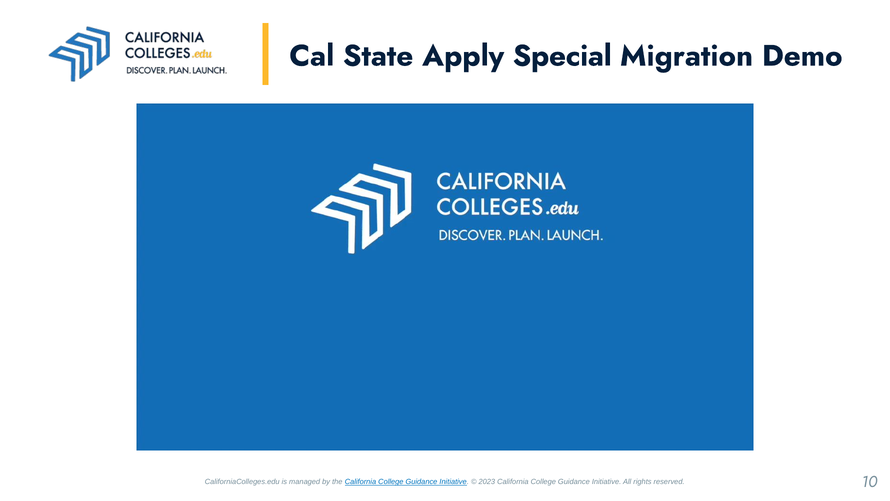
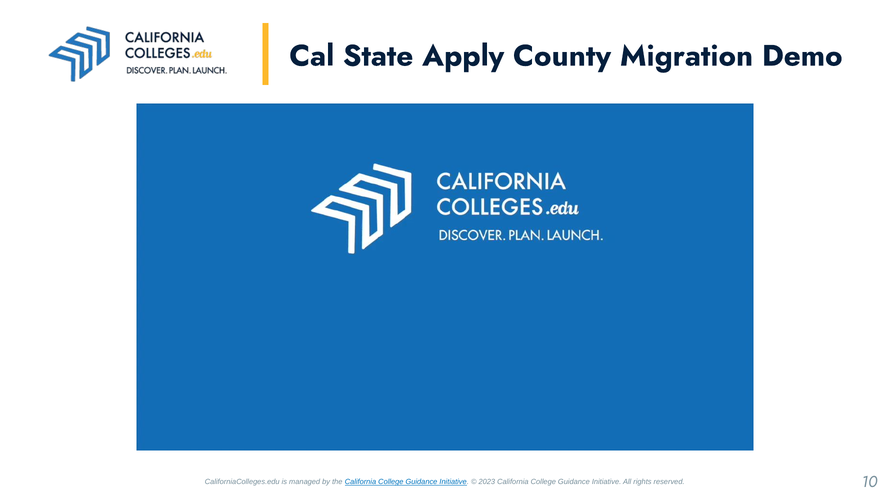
Special: Special -> County
